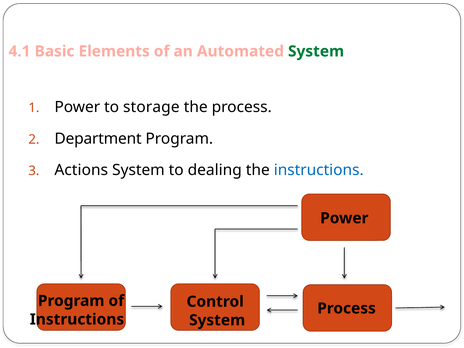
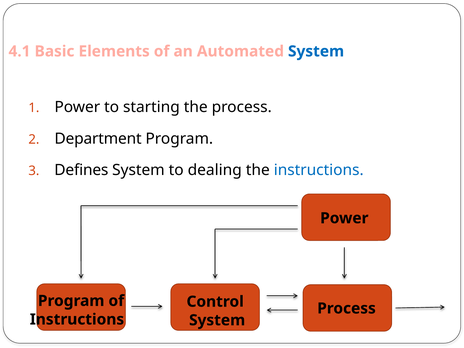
System at (316, 51) colour: green -> blue
storage: storage -> starting
Actions: Actions -> Defines
